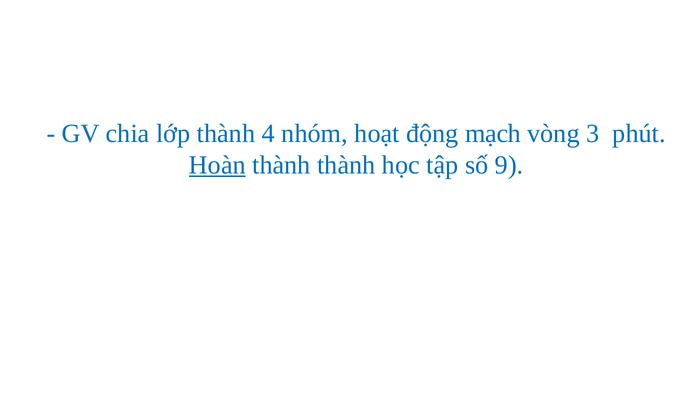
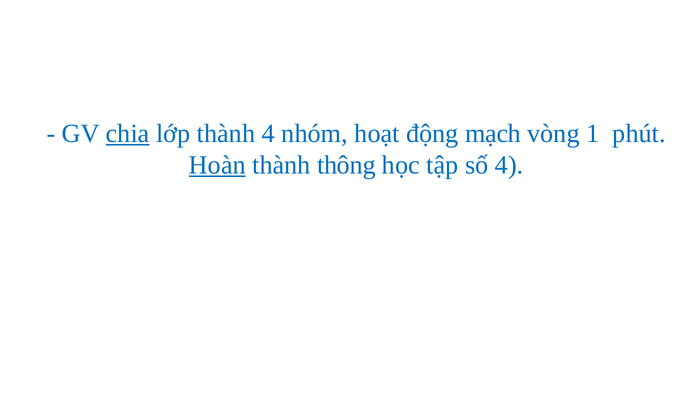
chia underline: none -> present
3: 3 -> 1
thành thành: thành -> thông
số 9: 9 -> 4
